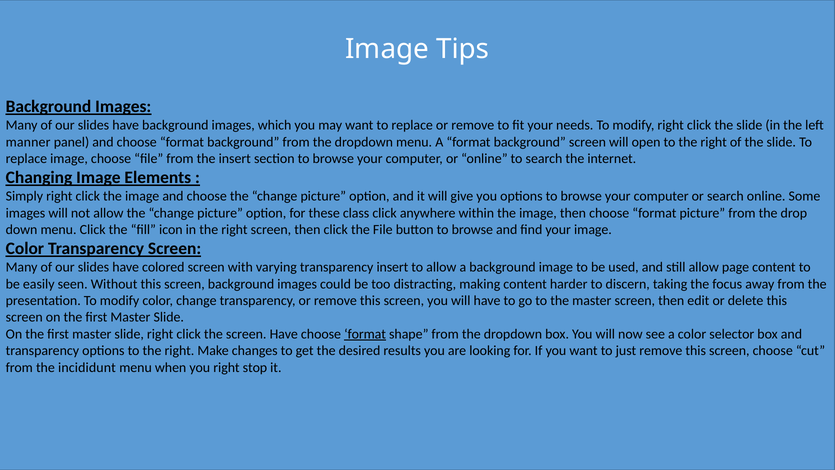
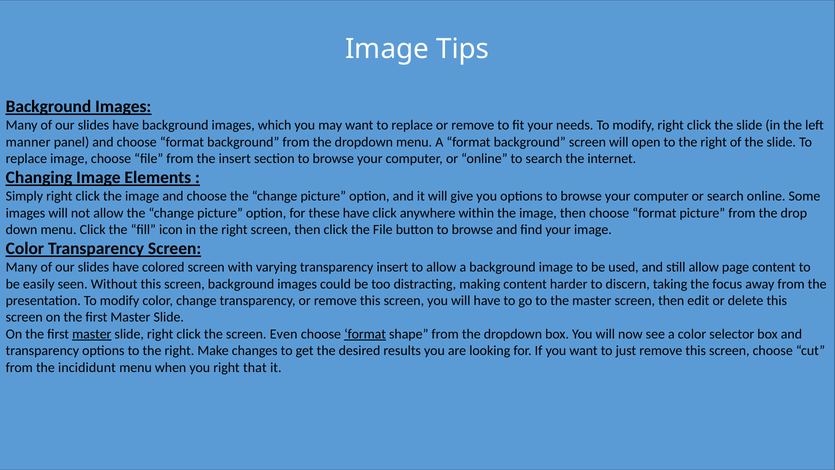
these class: class -> have
master at (92, 334) underline: none -> present
screen Have: Have -> Even
stop: stop -> that
